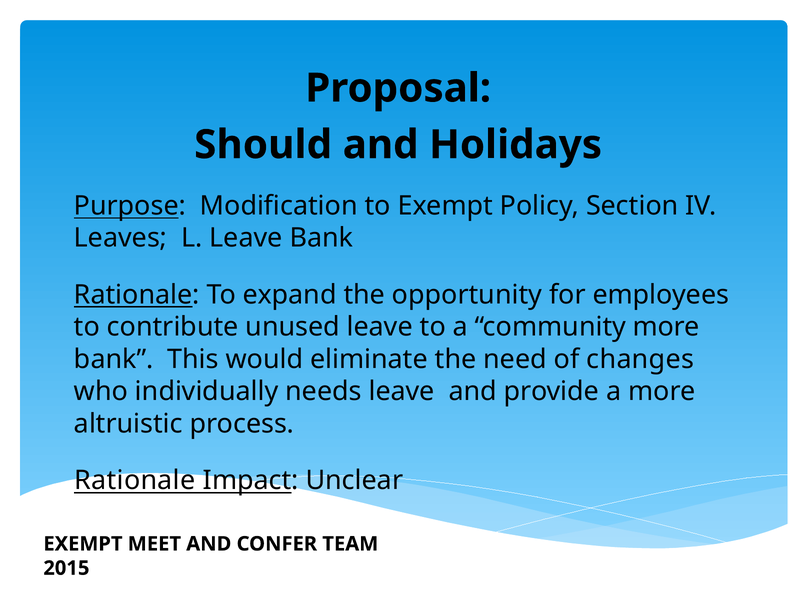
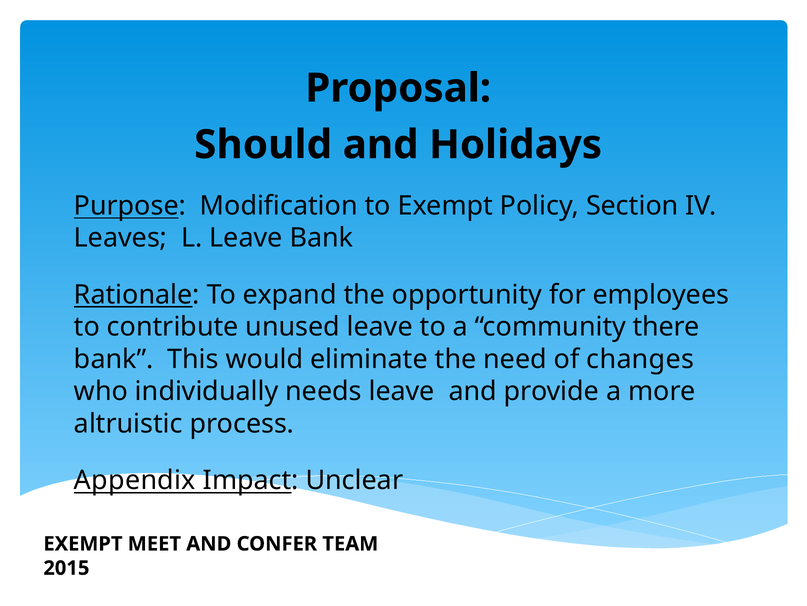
community more: more -> there
Rationale at (135, 480): Rationale -> Appendix
